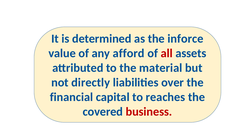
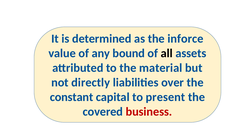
afford: afford -> bound
all colour: red -> black
financial: financial -> constant
reaches: reaches -> present
